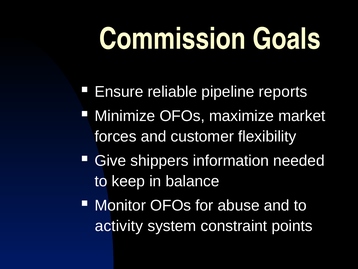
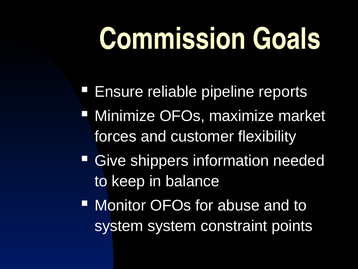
activity at (119, 226): activity -> system
